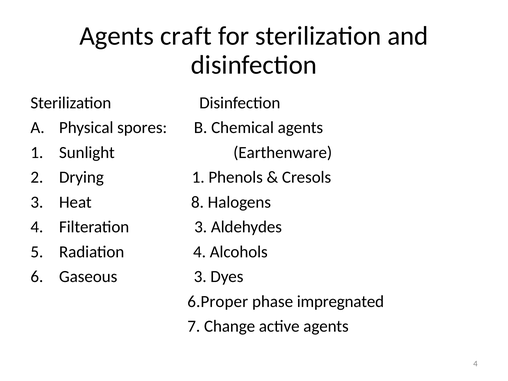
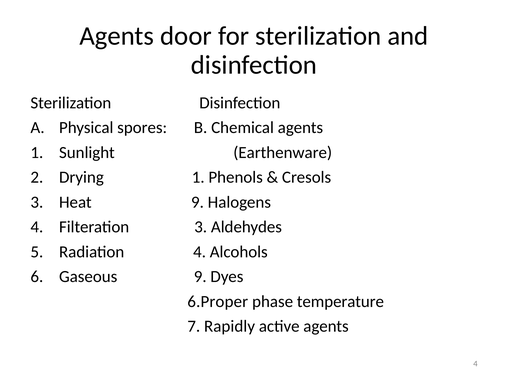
craft: craft -> door
Heat 8: 8 -> 9
Gaseous 3: 3 -> 9
impregnated: impregnated -> temperature
Change: Change -> Rapidly
